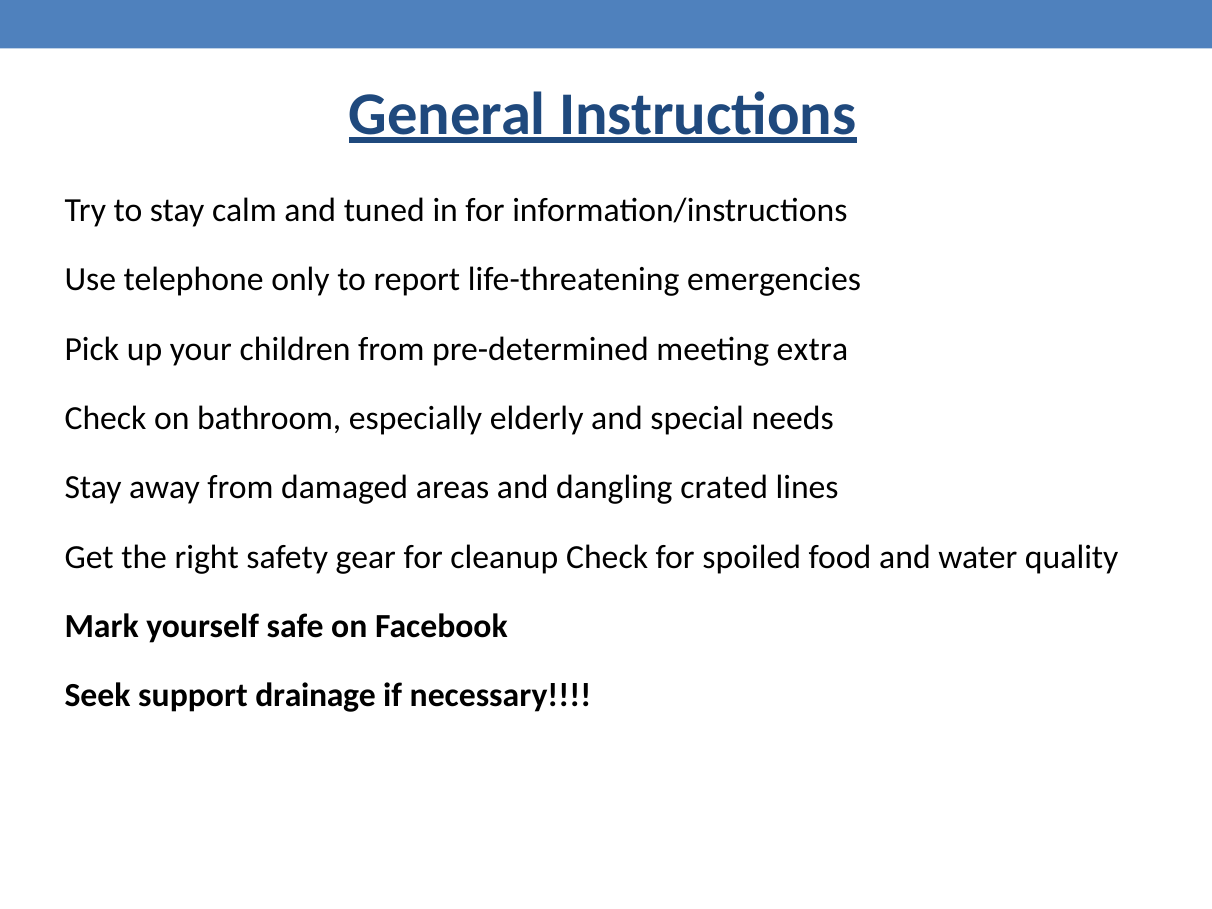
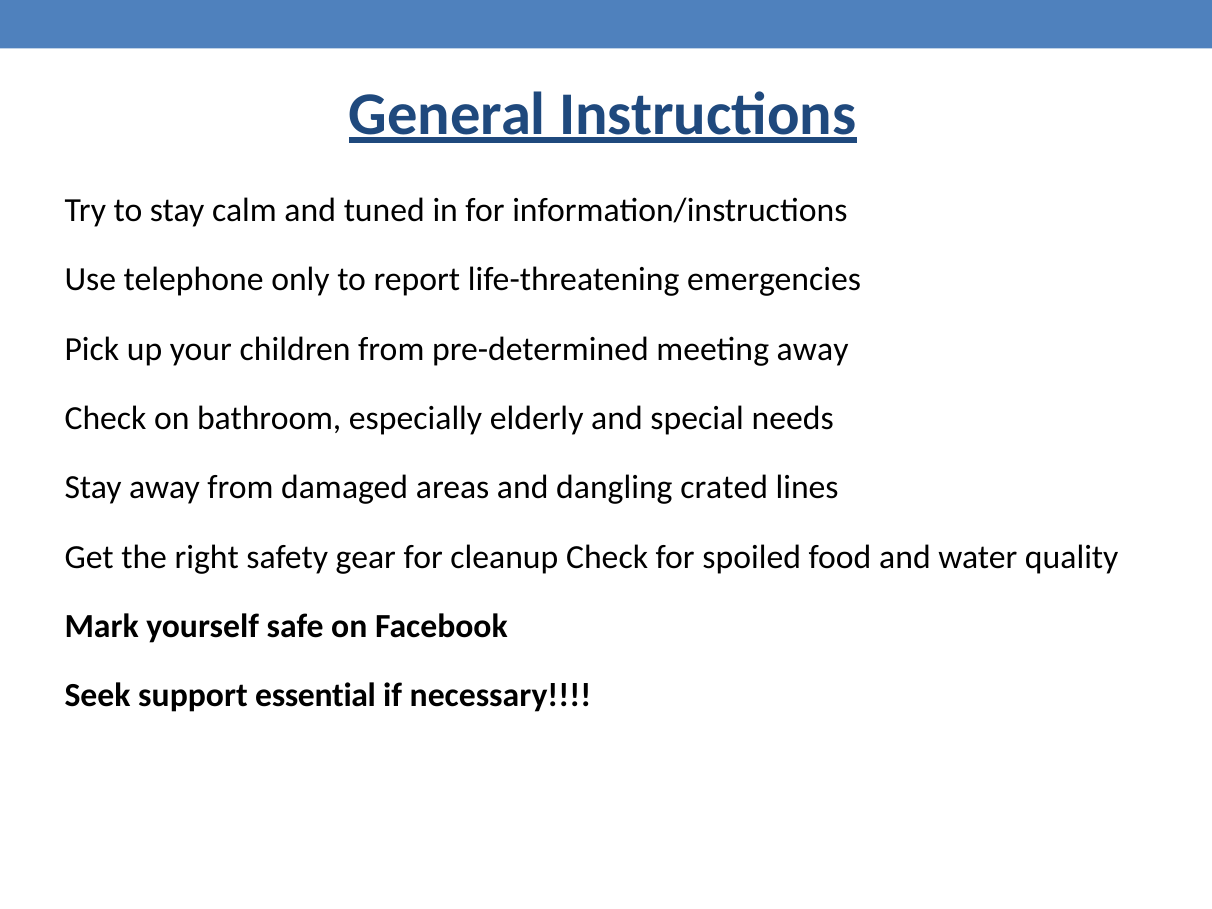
meeting extra: extra -> away
drainage: drainage -> essential
